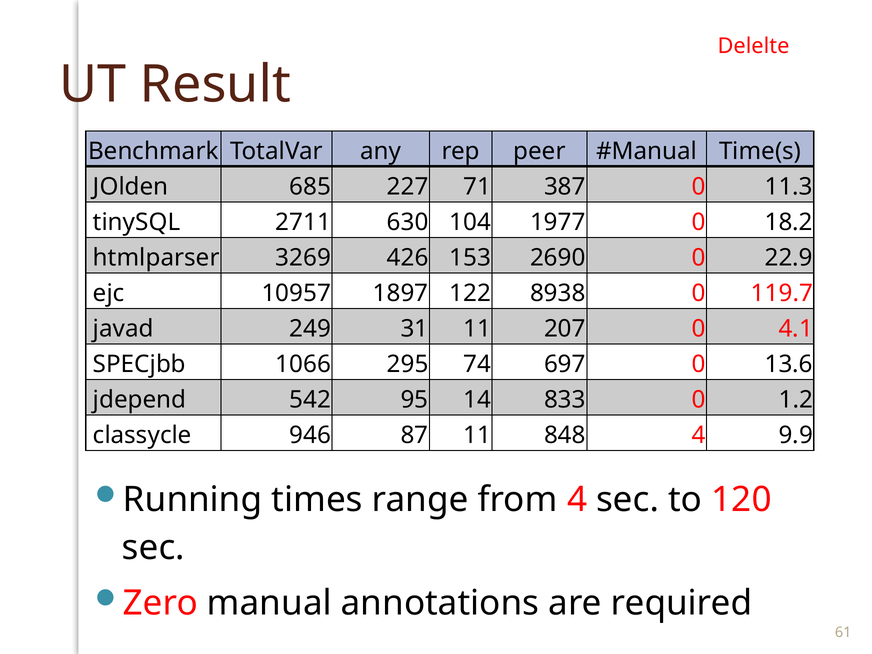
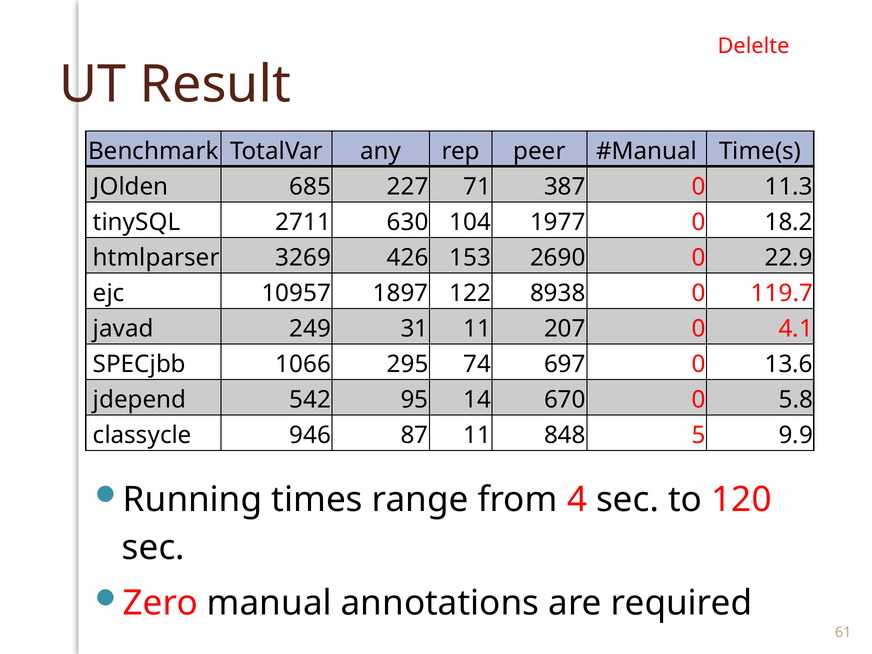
833: 833 -> 670
1.2: 1.2 -> 5.8
848 4: 4 -> 5
